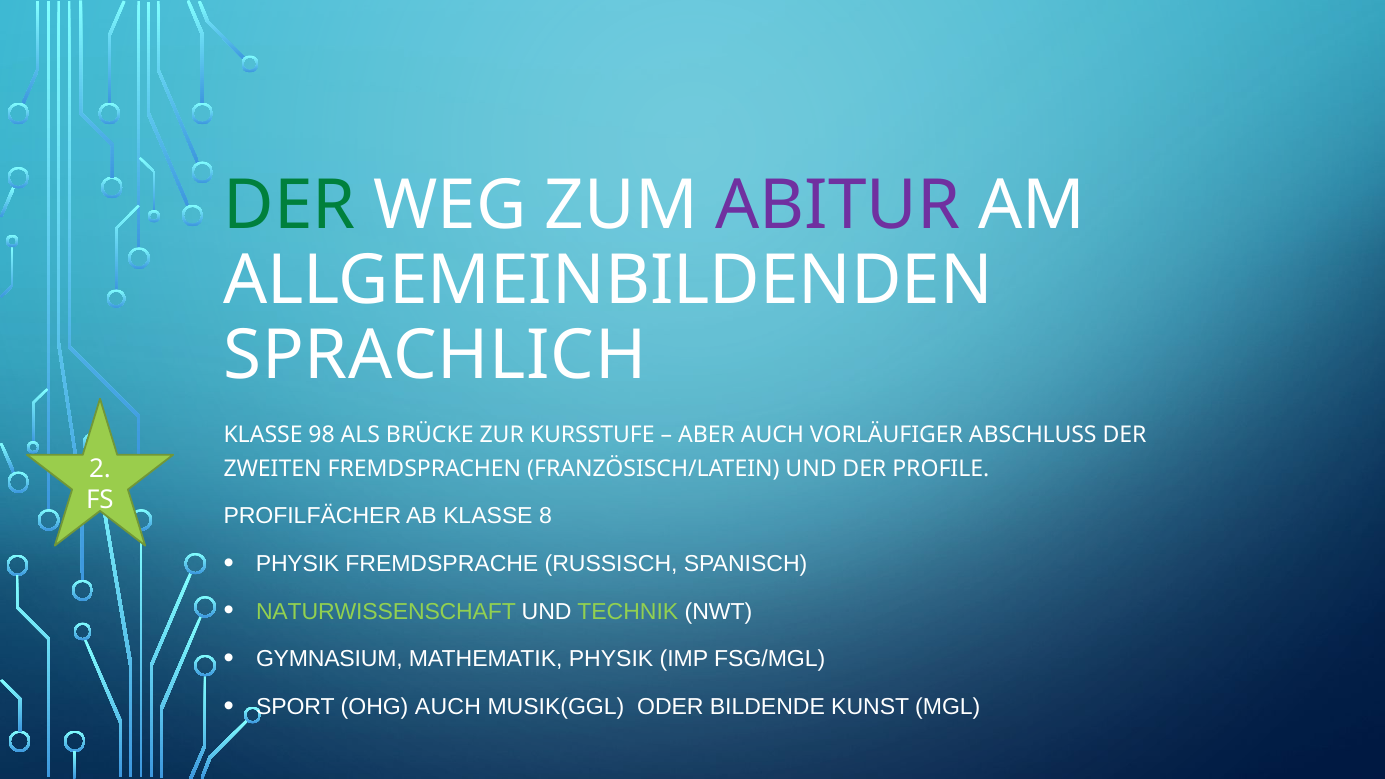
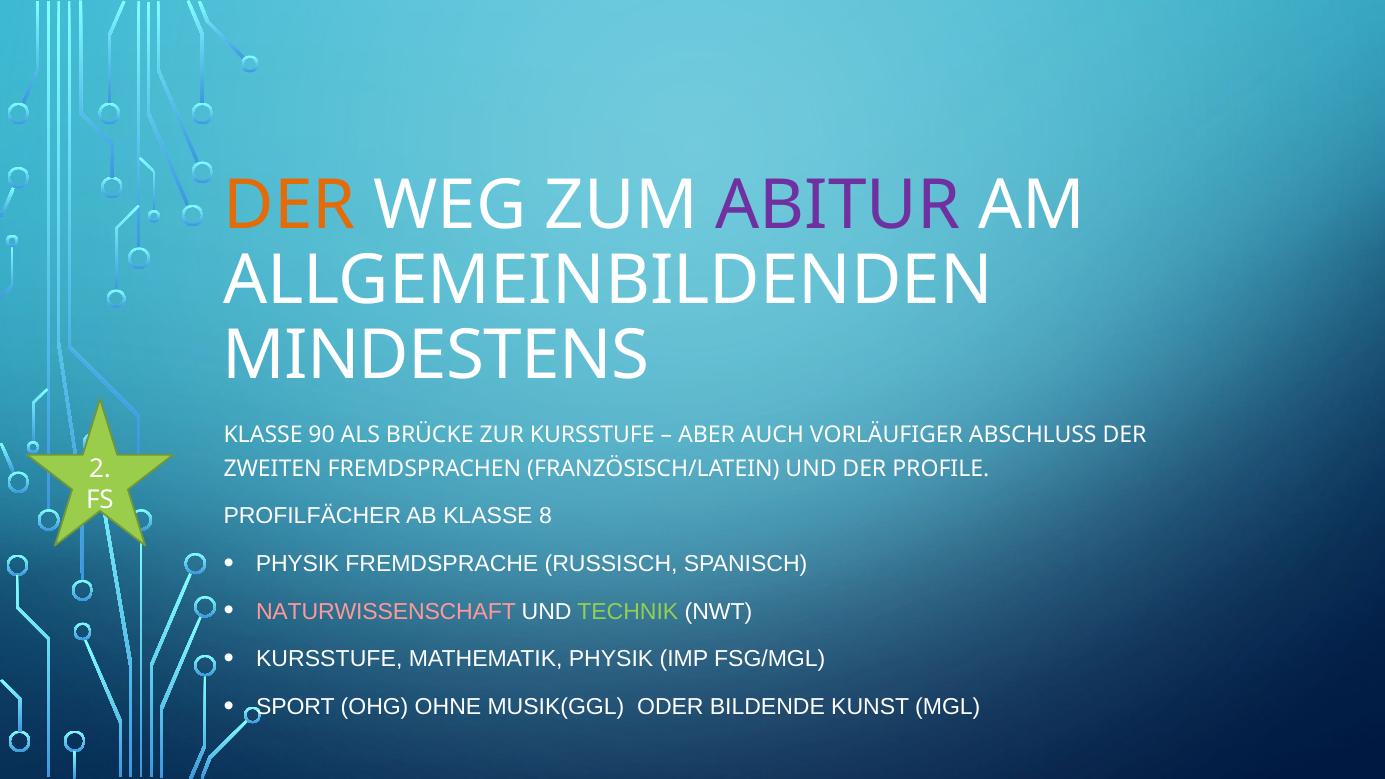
DER at (290, 206) colour: green -> orange
SPRACHLICH: SPRACHLICH -> MINDESTENS
98: 98 -> 90
NATURWISSENSCHAFT colour: light green -> pink
GYMNASIUM at (329, 659): GYMNASIUM -> KURSSTUFE
OHG AUCH: AUCH -> OHNE
